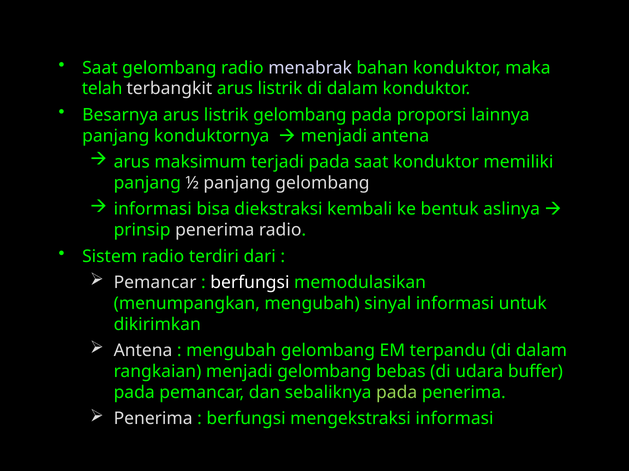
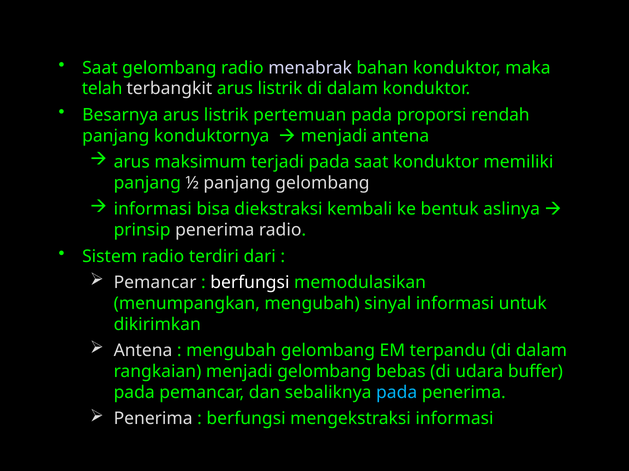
listrik gelombang: gelombang -> pertemuan
lainnya: lainnya -> rendah
pada at (397, 393) colour: light green -> light blue
